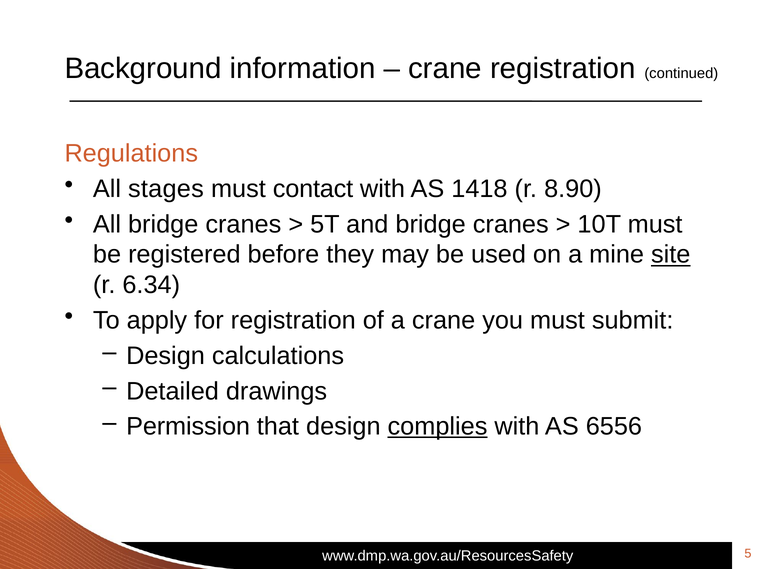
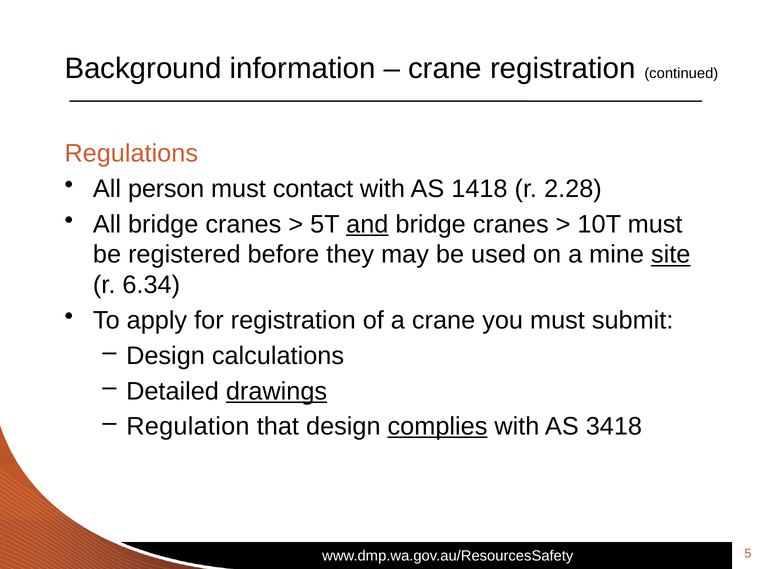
stages: stages -> person
8.90: 8.90 -> 2.28
and underline: none -> present
drawings underline: none -> present
Permission: Permission -> Regulation
6556: 6556 -> 3418
